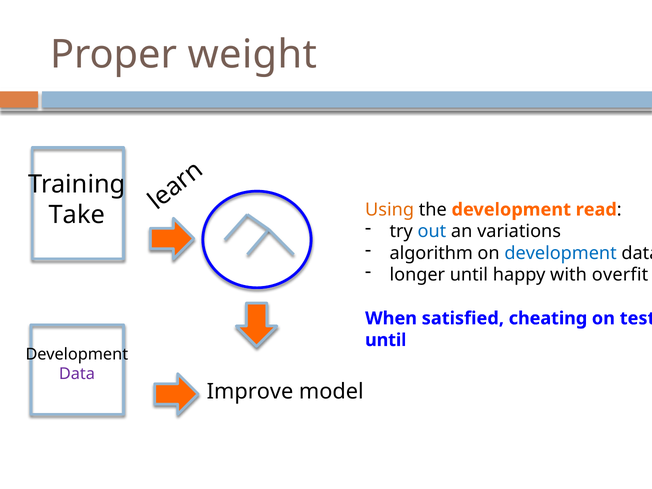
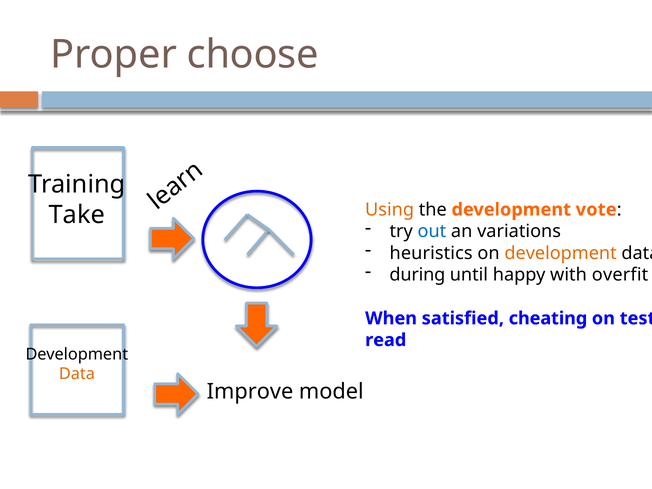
weight: weight -> choose
read: read -> vote
algorithm: algorithm -> heuristics
development at (561, 253) colour: blue -> orange
longer: longer -> during
until at (386, 340): until -> read
Data at (77, 374) colour: purple -> orange
